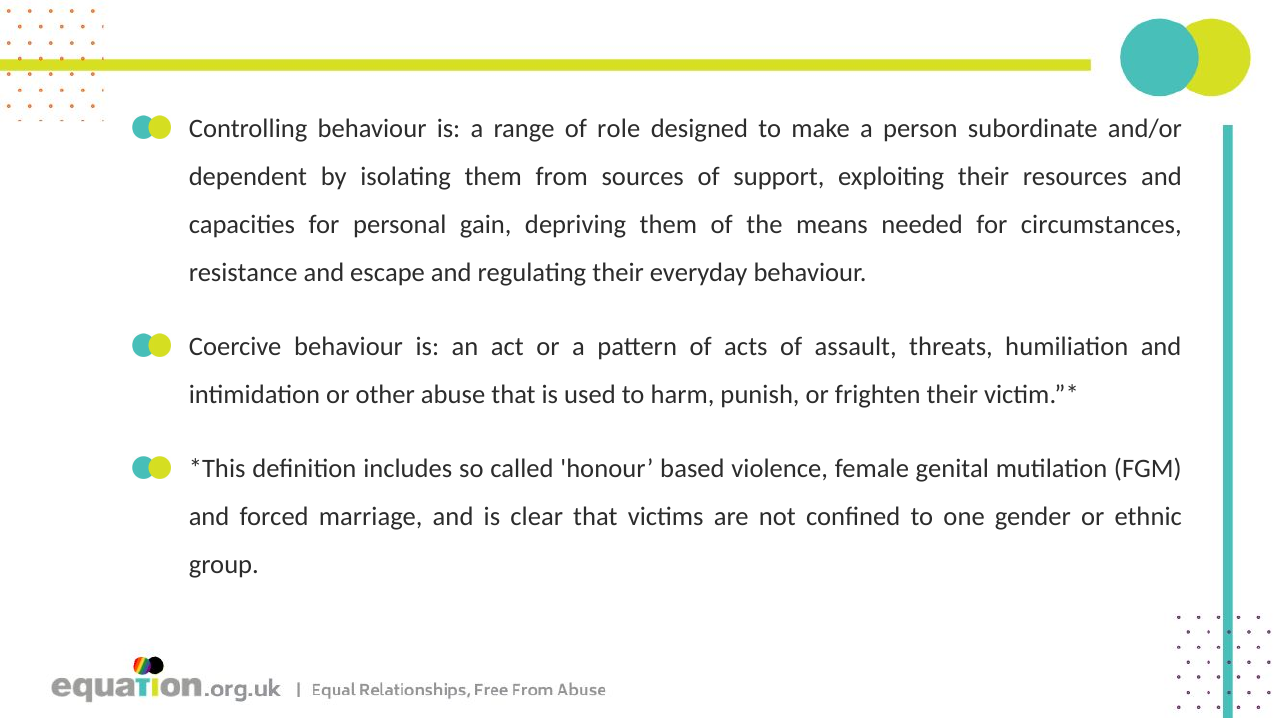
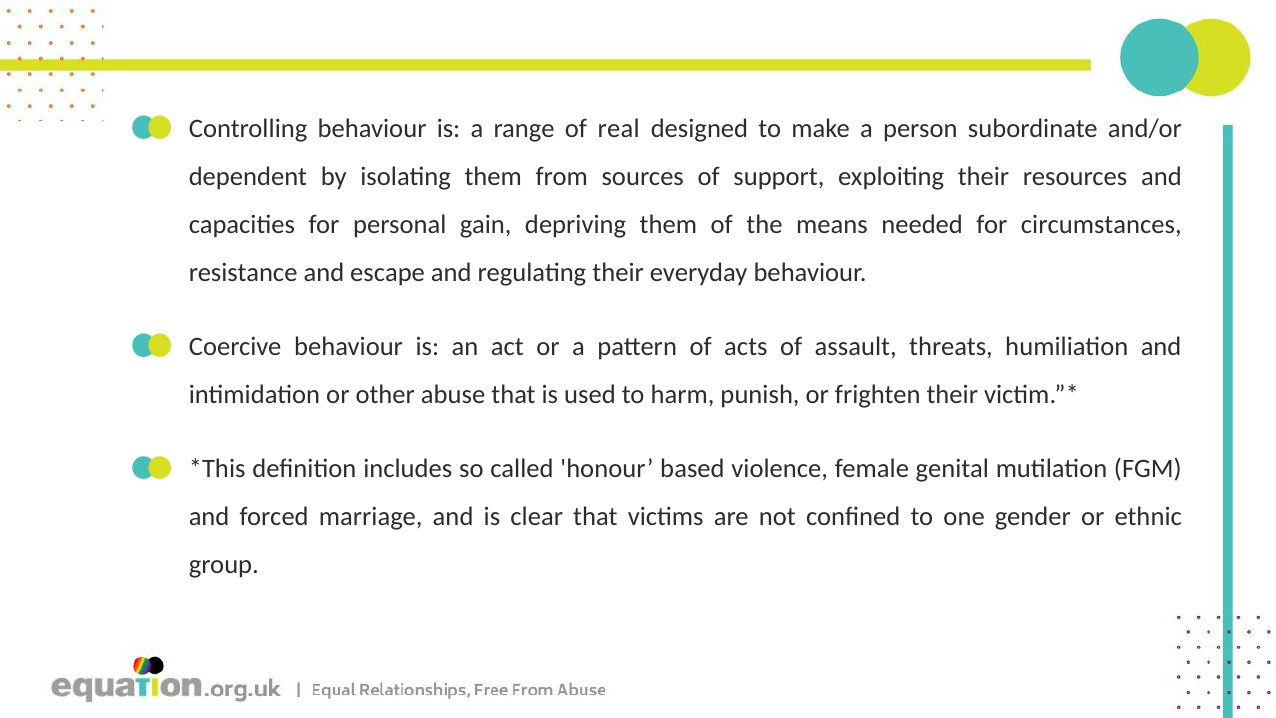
role: role -> real
